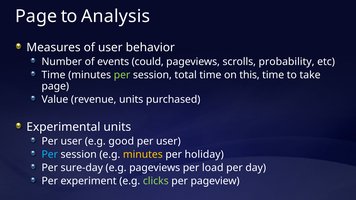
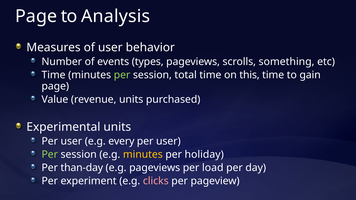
could: could -> types
probability: probability -> something
take: take -> gain
good: good -> every
Per at (50, 155) colour: light blue -> light green
sure-day: sure-day -> than-day
clicks colour: light green -> pink
